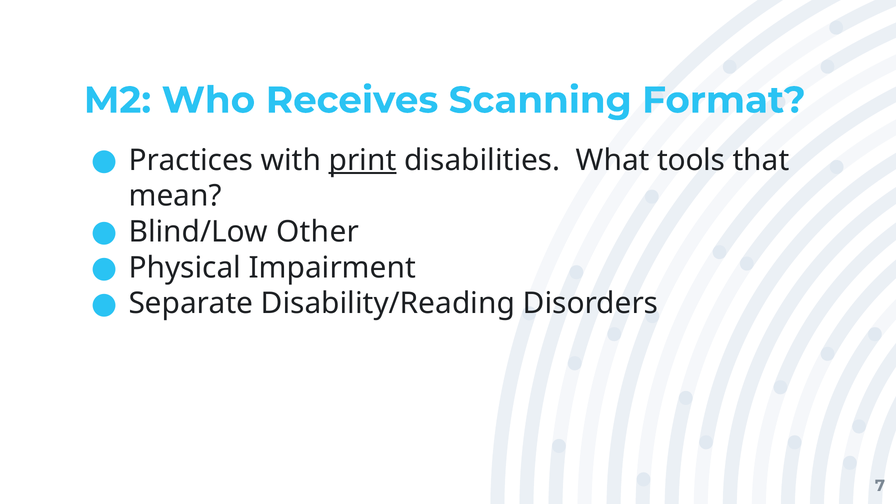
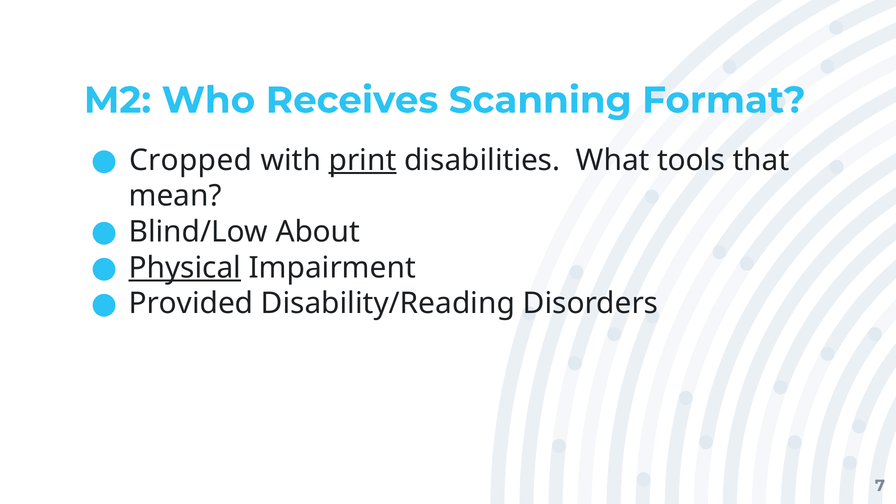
Practices: Practices -> Cropped
Other: Other -> About
Physical underline: none -> present
Separate: Separate -> Provided
